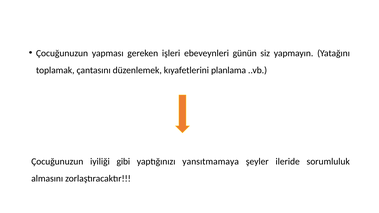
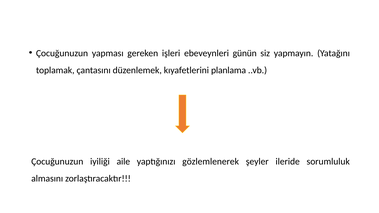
gibi: gibi -> aile
yansıtmamaya: yansıtmamaya -> gözlemlenerek
